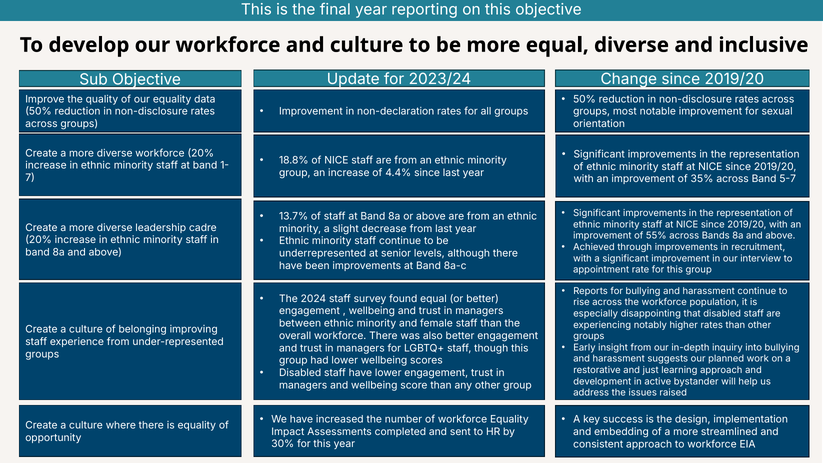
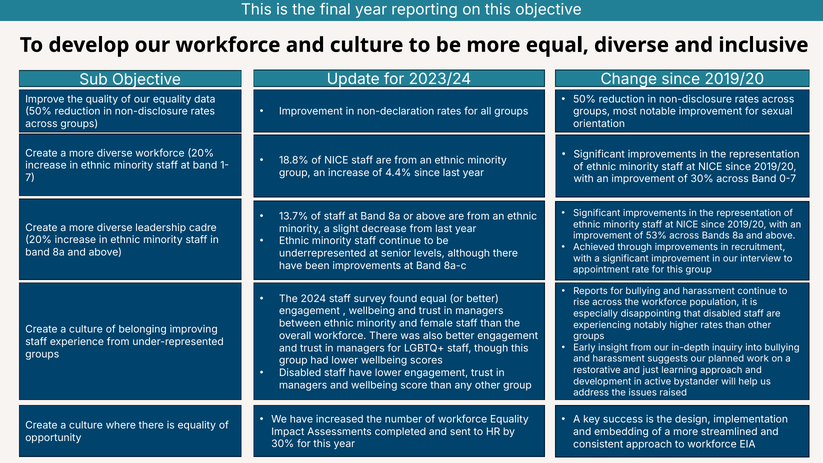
of 35%: 35% -> 30%
5-7: 5-7 -> 0-7
55%: 55% -> 53%
